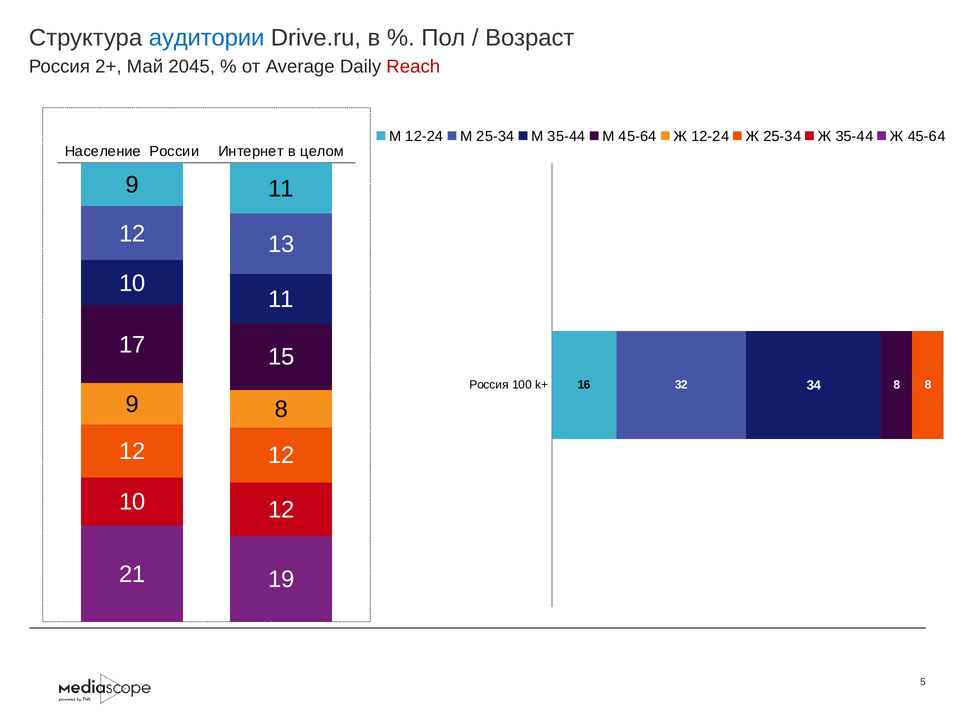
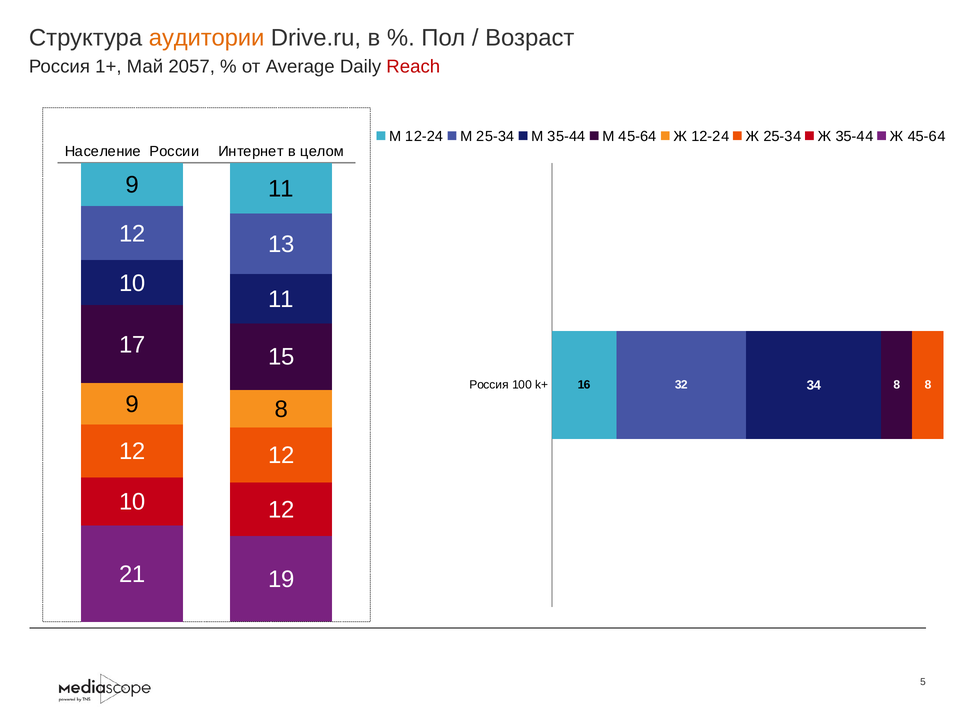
аудитории colour: blue -> orange
2+: 2+ -> 1+
2045: 2045 -> 2057
